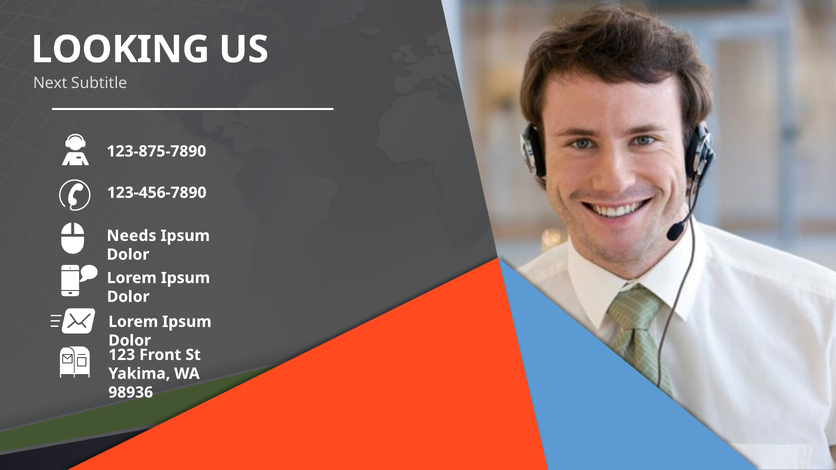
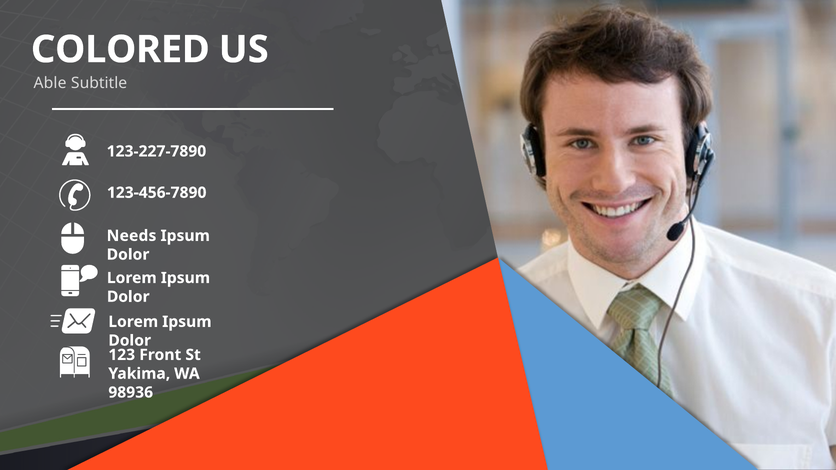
LOOKING: LOOKING -> COLORED
Next: Next -> Able
123-875-7890: 123-875-7890 -> 123-227-7890
